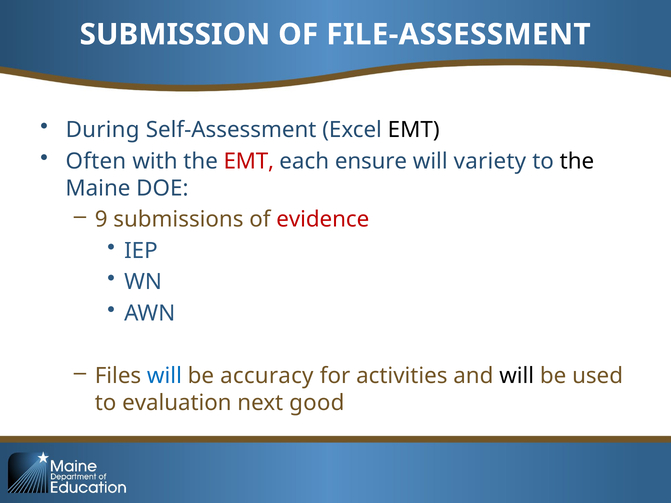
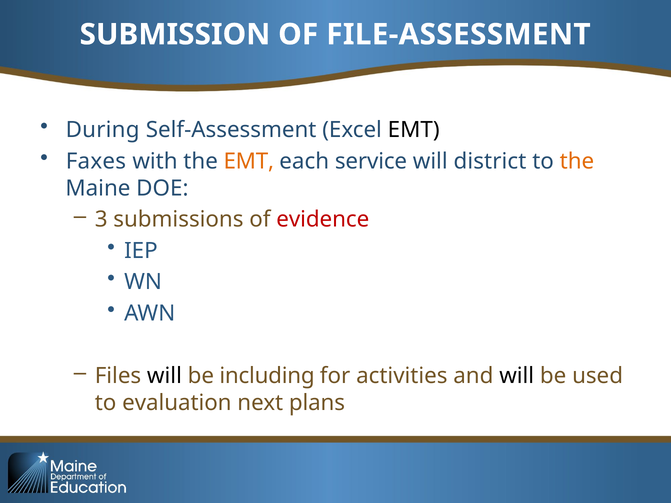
Often: Often -> Faxes
EMT at (249, 161) colour: red -> orange
ensure: ensure -> service
variety: variety -> district
the at (577, 161) colour: black -> orange
9: 9 -> 3
will at (164, 376) colour: blue -> black
accuracy: accuracy -> including
good: good -> plans
